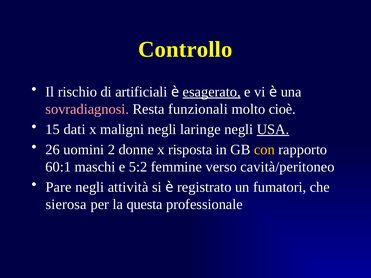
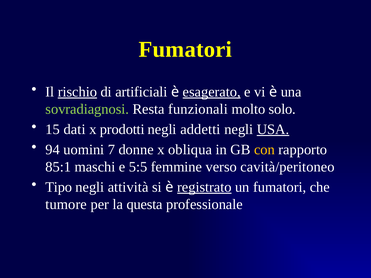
Controllo at (185, 49): Controllo -> Fumatori
rischio underline: none -> present
sovradiagnosi colour: pink -> light green
cioè: cioè -> solo
maligni: maligni -> prodotti
laringe: laringe -> addetti
26: 26 -> 94
2: 2 -> 7
risposta: risposta -> obliqua
60:1: 60:1 -> 85:1
5:2: 5:2 -> 5:5
Pare: Pare -> Tipo
registrato underline: none -> present
sierosa: sierosa -> tumore
